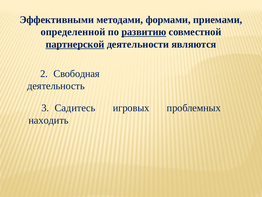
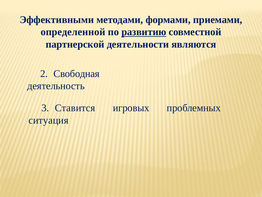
партнерской underline: present -> none
Садитесь: Садитесь -> Ставится
находить: находить -> ситуация
